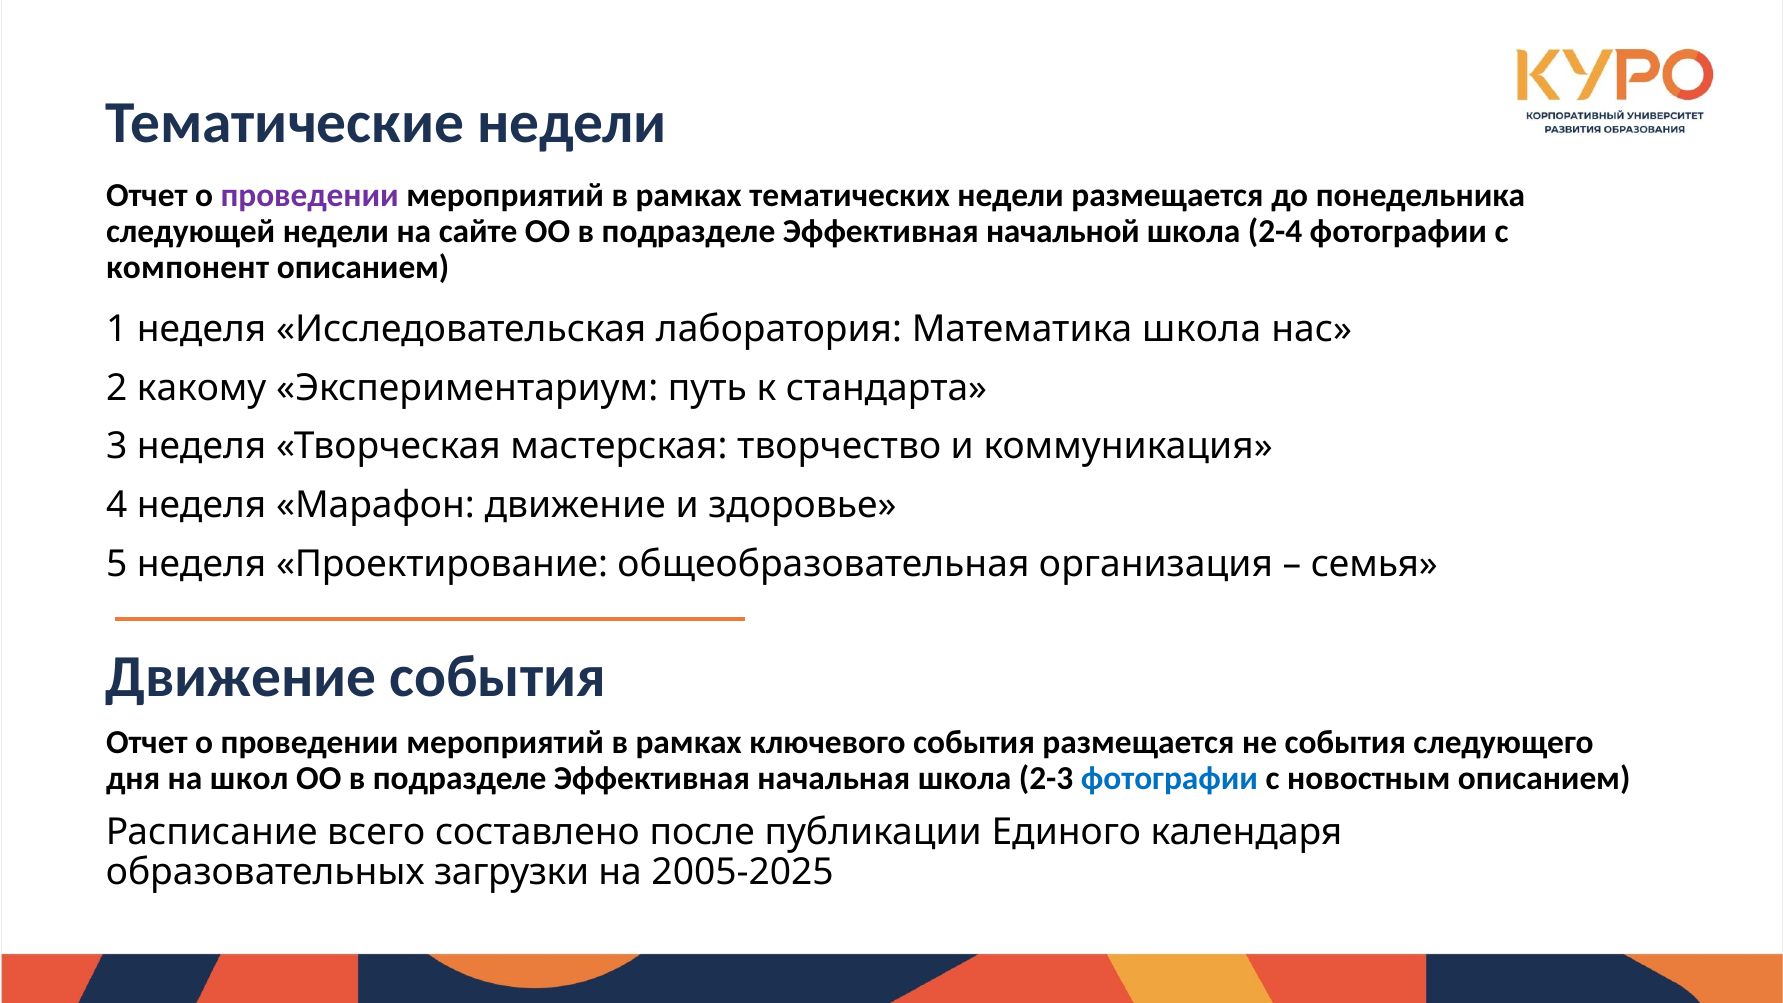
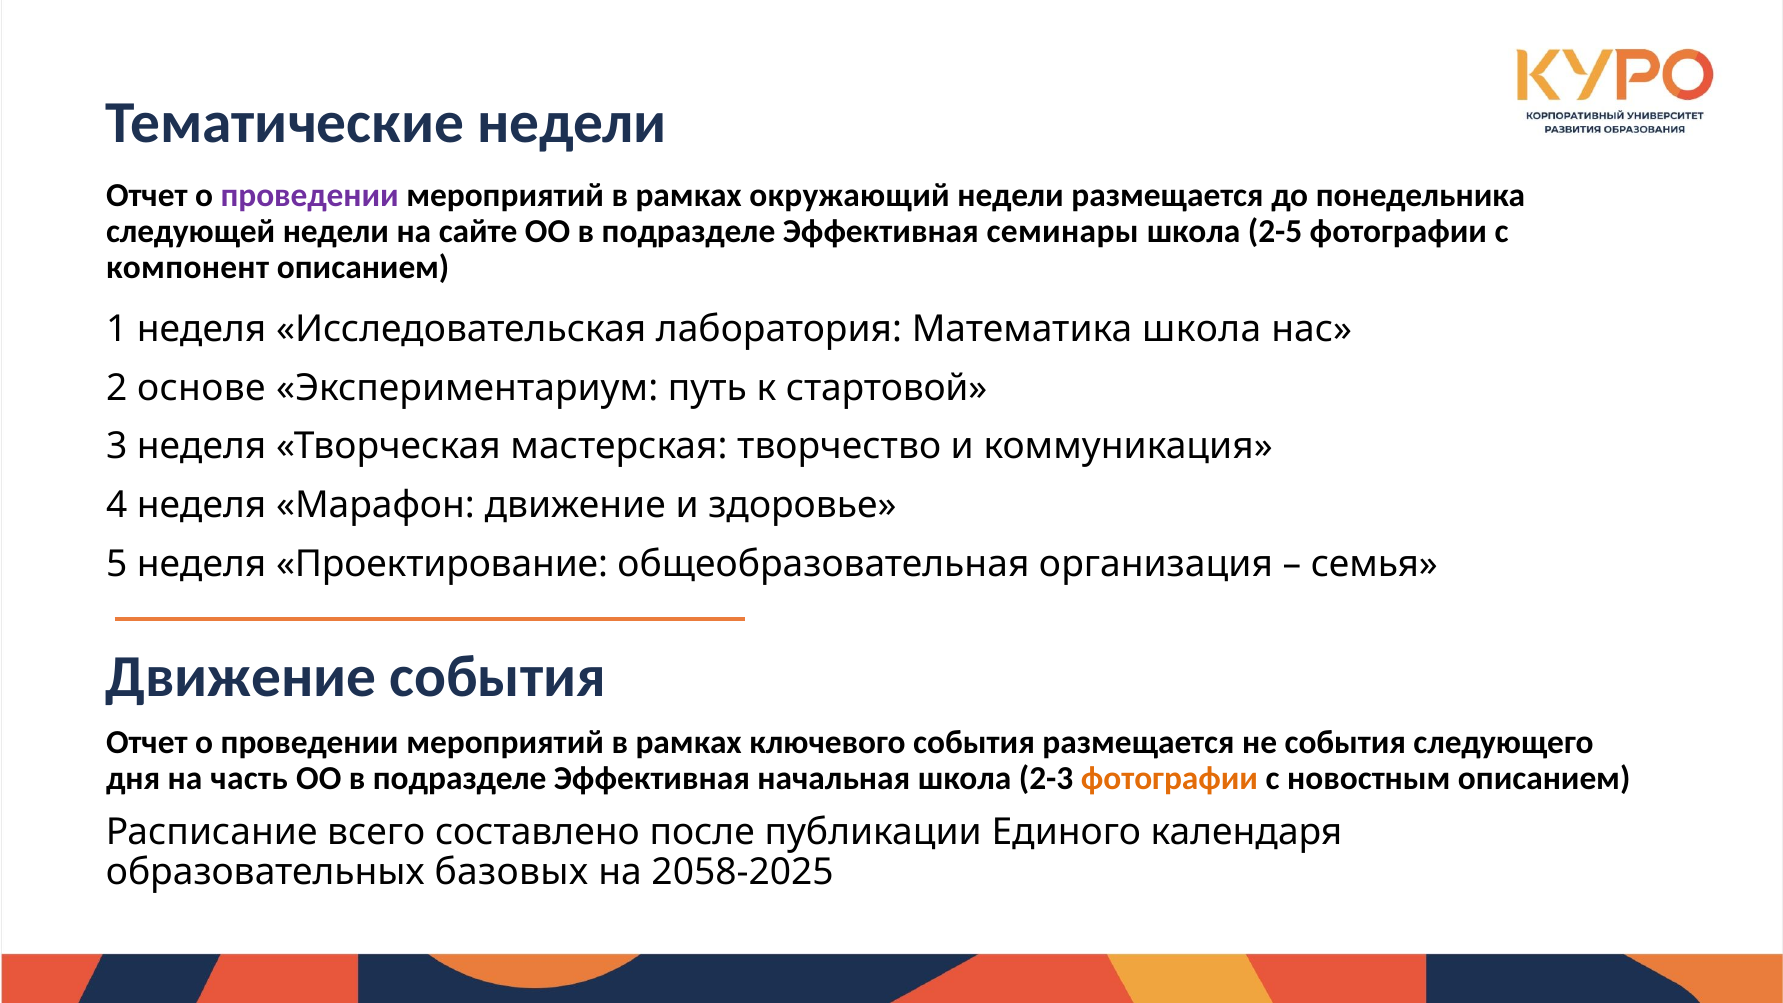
тематических: тематических -> окружающий
начальной: начальной -> семинары
2-4: 2-4 -> 2-5
какому: какому -> основе
стандарта: стандарта -> стартовой
школ: школ -> часть
фотографии at (1169, 779) colour: blue -> orange
загрузки: загрузки -> базовых
2005-2025: 2005-2025 -> 2058-2025
